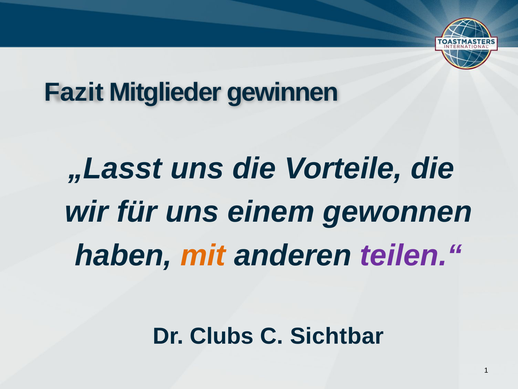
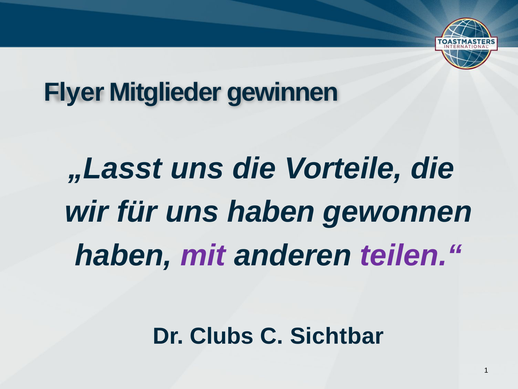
Fazit: Fazit -> Flyer
uns einem: einem -> haben
mit colour: orange -> purple
